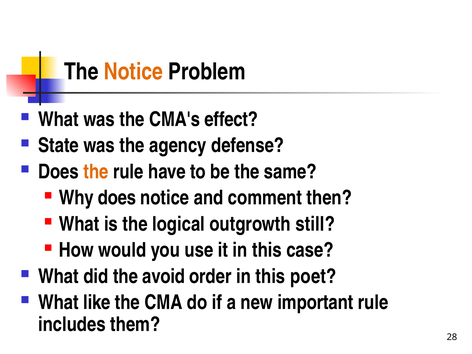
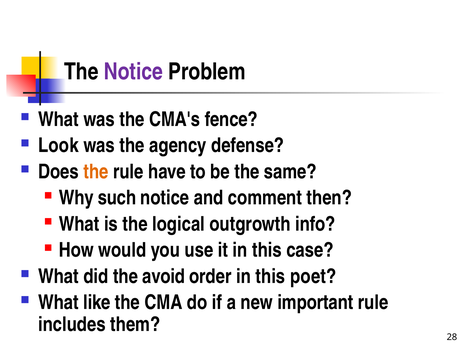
Notice at (133, 72) colour: orange -> purple
effect: effect -> fence
State: State -> Look
Why does: does -> such
still: still -> info
